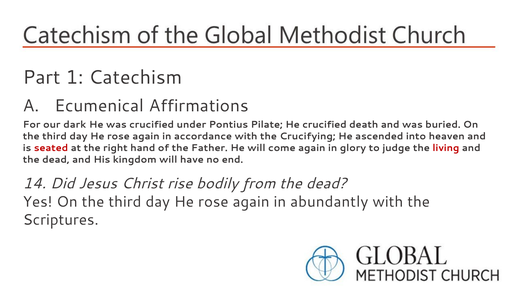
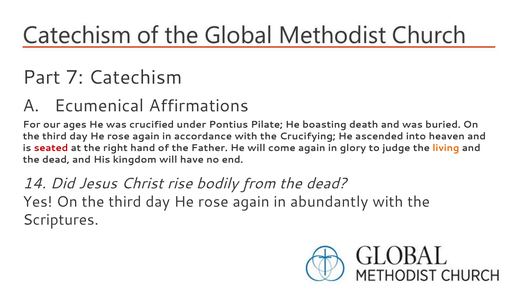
1: 1 -> 7
dark: dark -> ages
He crucified: crucified -> boasting
living colour: red -> orange
